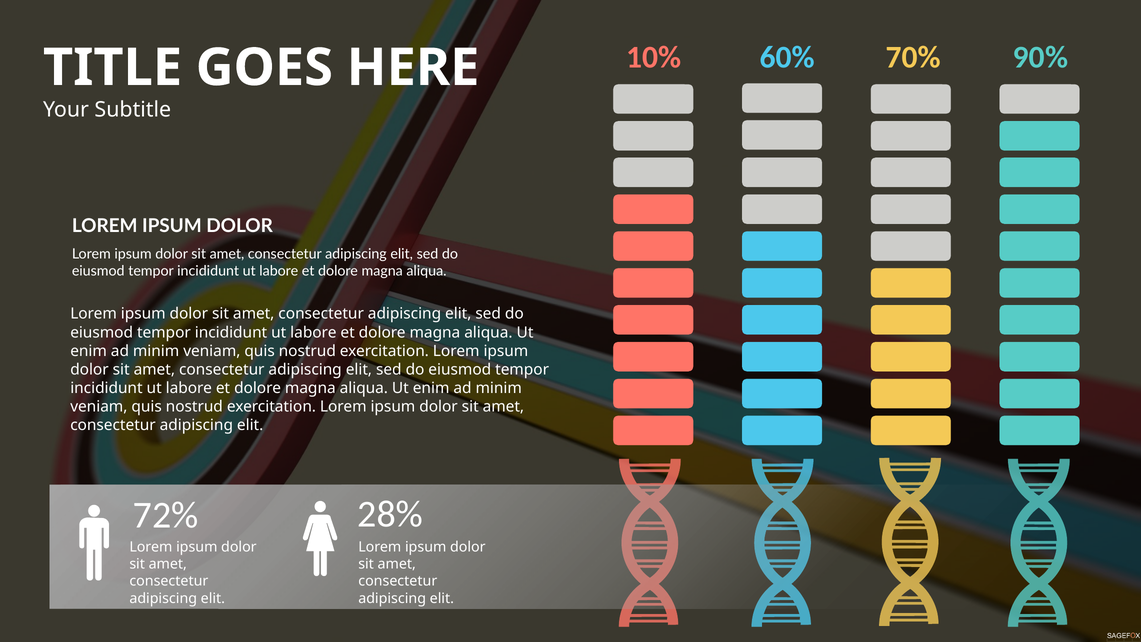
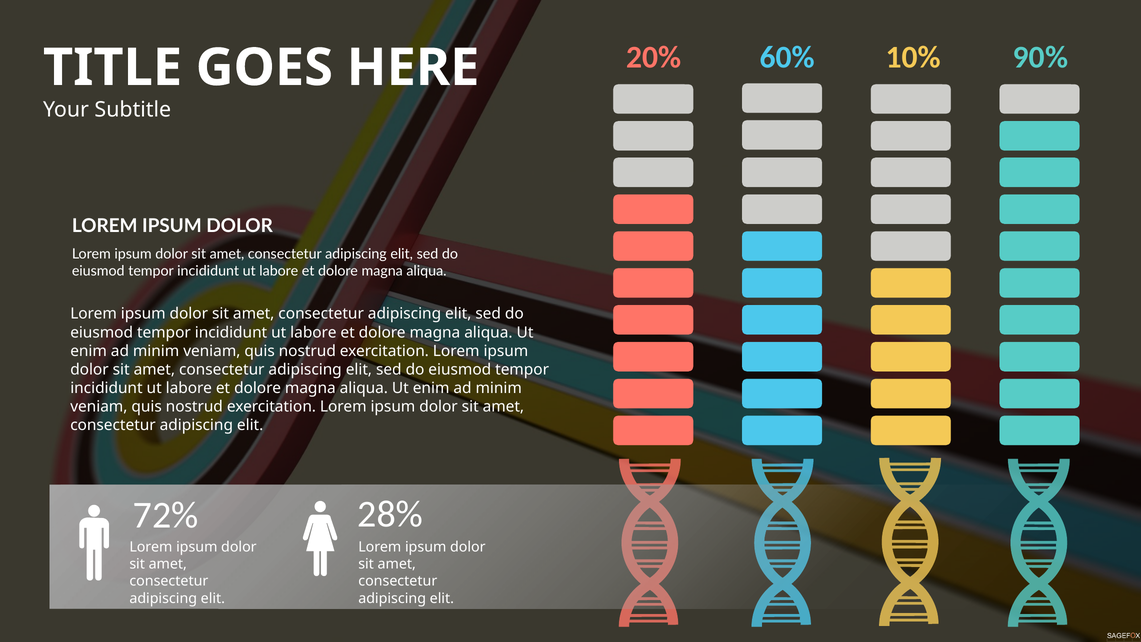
10%: 10% -> 20%
70%: 70% -> 10%
